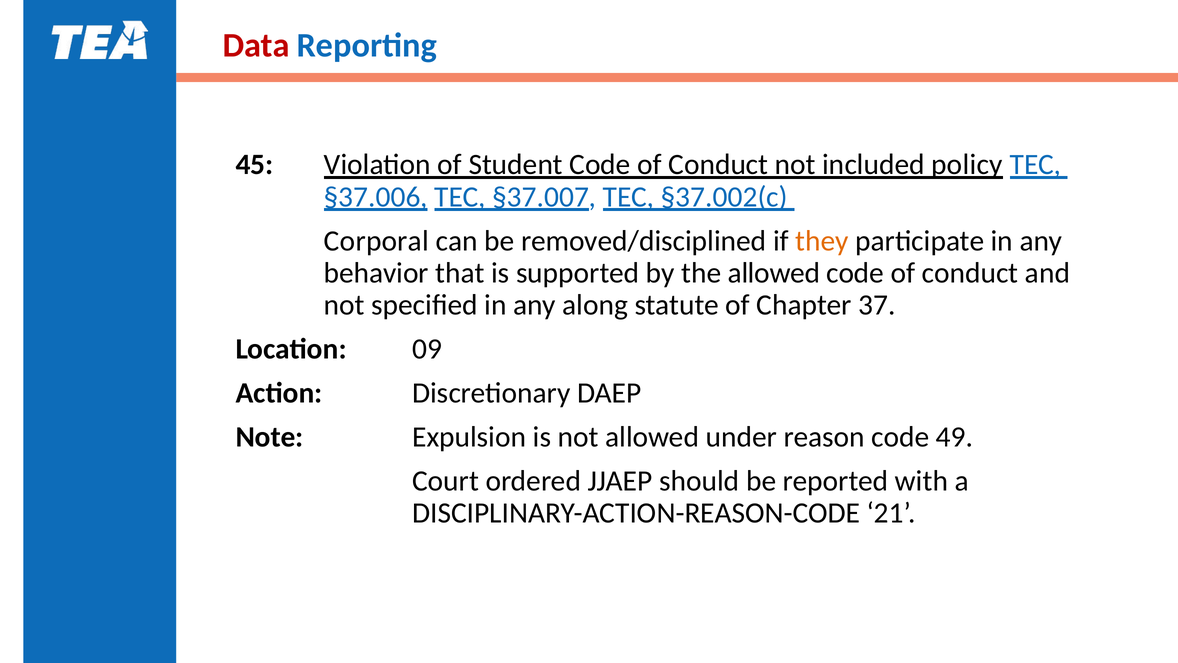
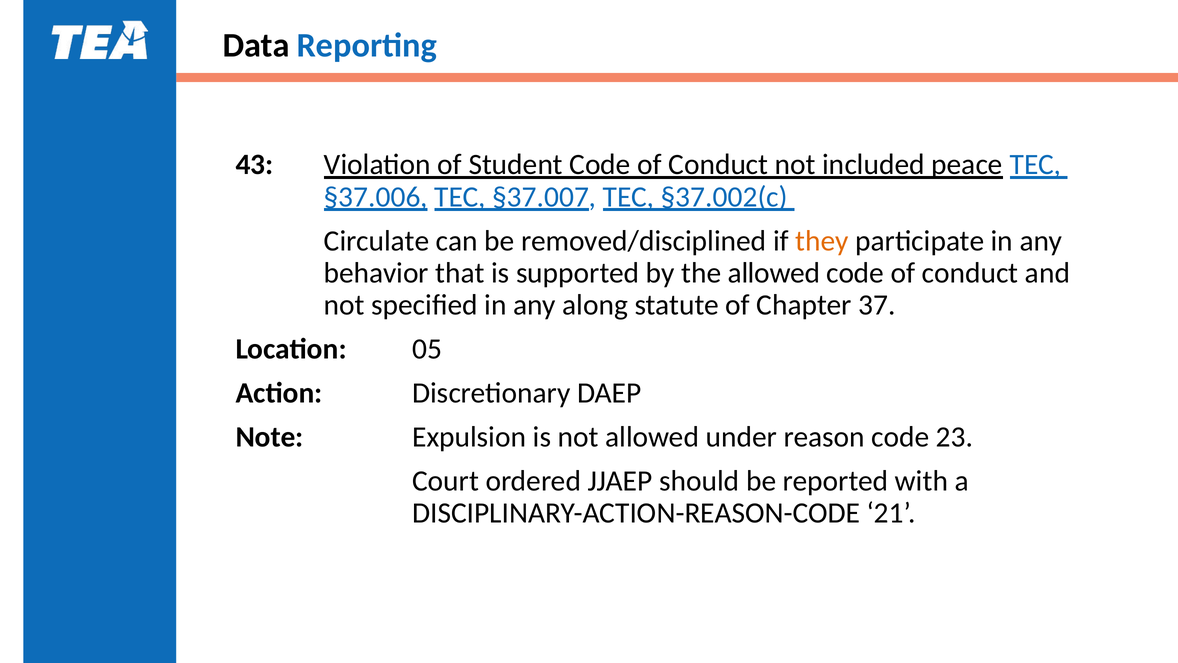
Data colour: red -> black
45: 45 -> 43
policy: policy -> peace
Corporal: Corporal -> Circulate
09: 09 -> 05
49: 49 -> 23
